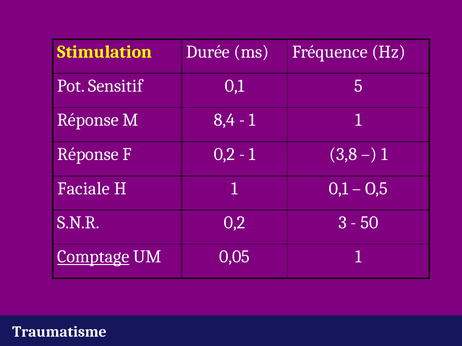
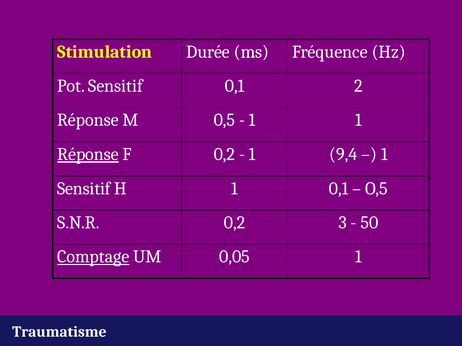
5: 5 -> 2
8,4: 8,4 -> 0,5
Réponse at (88, 154) underline: none -> present
3,8: 3,8 -> 9,4
Faciale at (84, 189): Faciale -> Sensitif
